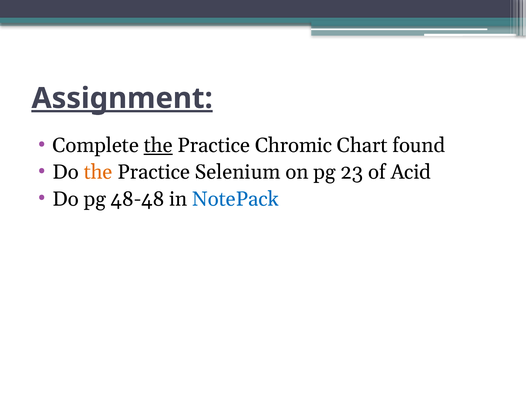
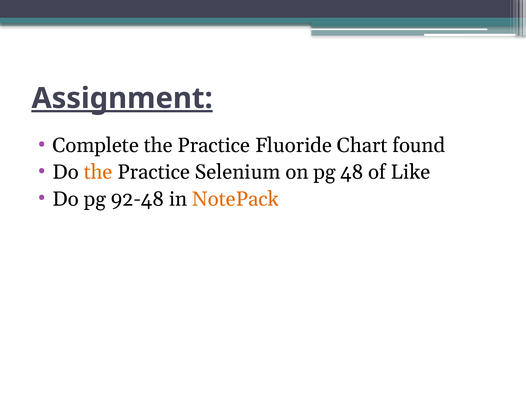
the at (158, 146) underline: present -> none
Chromic: Chromic -> Fluoride
23: 23 -> 48
Acid: Acid -> Like
48-48: 48-48 -> 92-48
NotePack colour: blue -> orange
